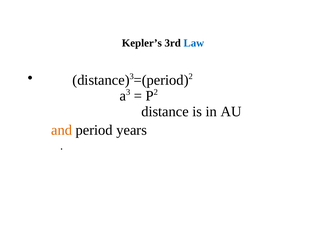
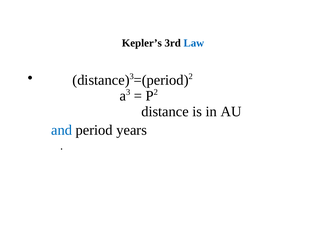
and colour: orange -> blue
